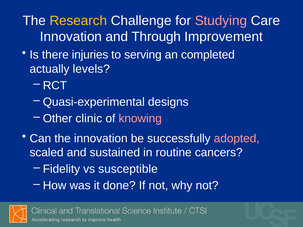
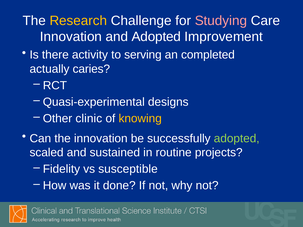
and Through: Through -> Adopted
injuries: injuries -> activity
levels: levels -> caries
knowing colour: pink -> yellow
adopted at (237, 139) colour: pink -> light green
cancers: cancers -> projects
